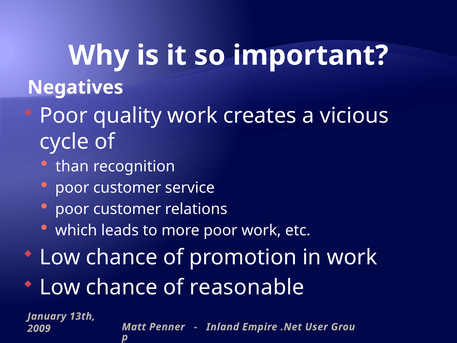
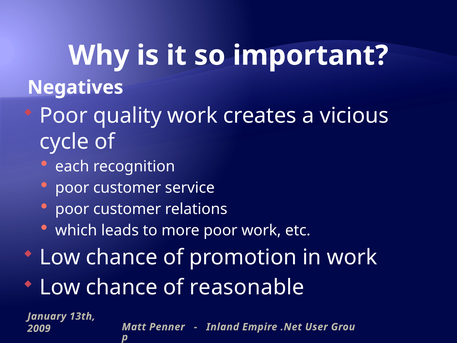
than: than -> each
